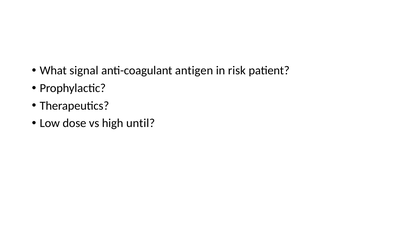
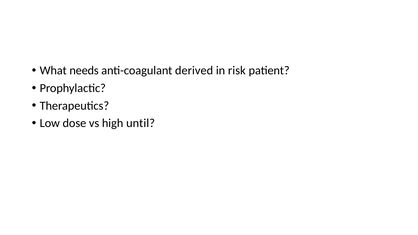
signal: signal -> needs
antigen: antigen -> derived
